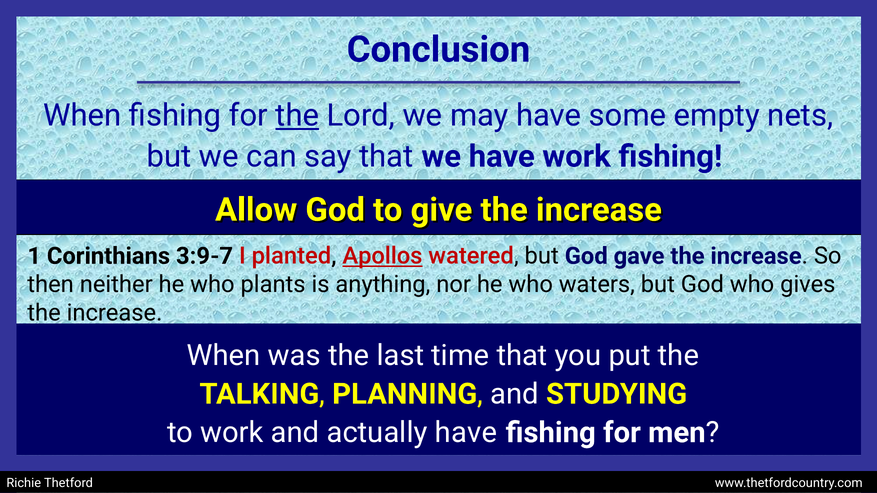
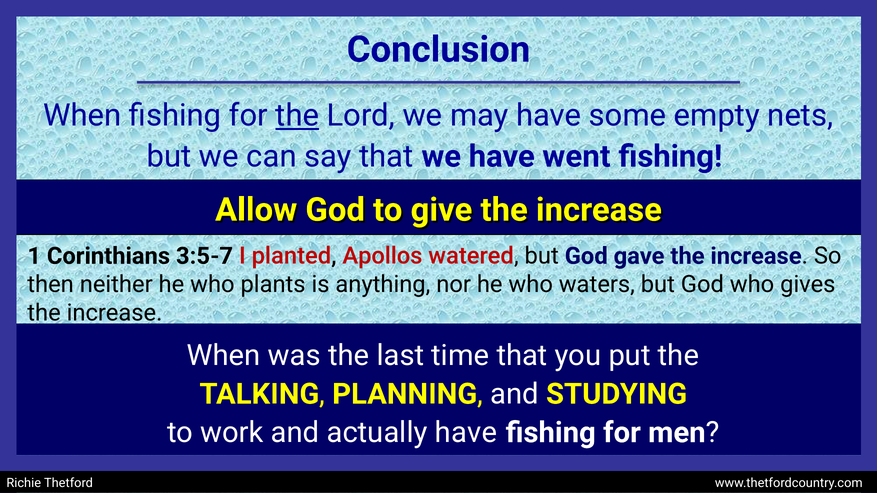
have work: work -> went
3:9-7: 3:9-7 -> 3:5-7
Apollos underline: present -> none
